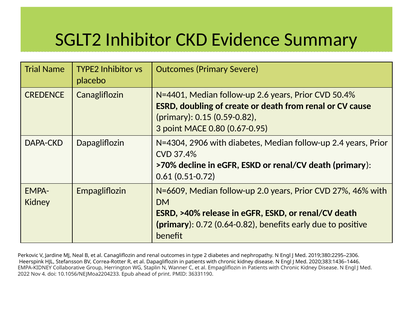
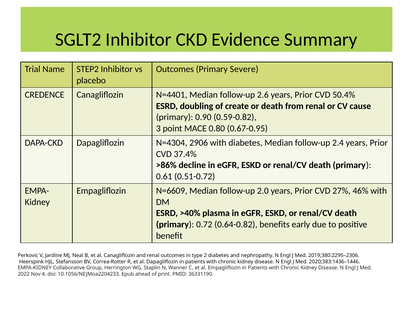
TYPE2: TYPE2 -> STEP2
0.15: 0.15 -> 0.90
>70%: >70% -> >86%
release: release -> plasma
